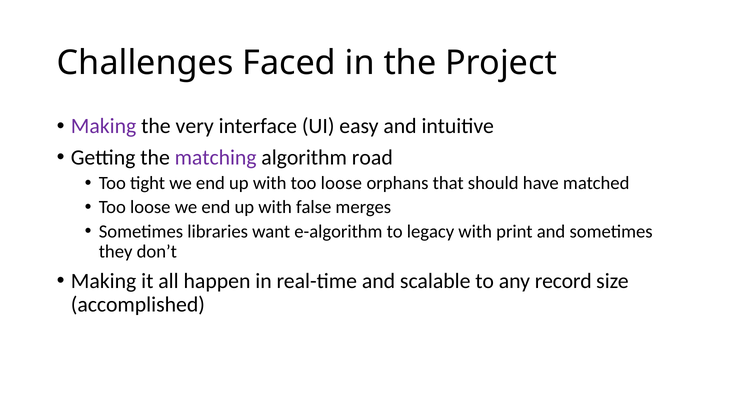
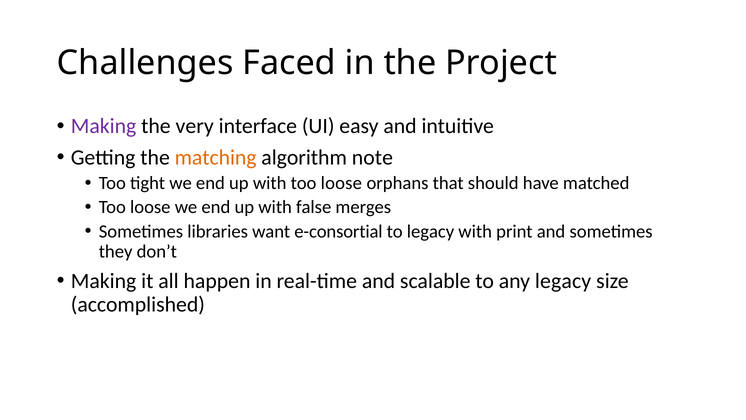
matching colour: purple -> orange
road: road -> note
e-algorithm: e-algorithm -> e-consortial
any record: record -> legacy
